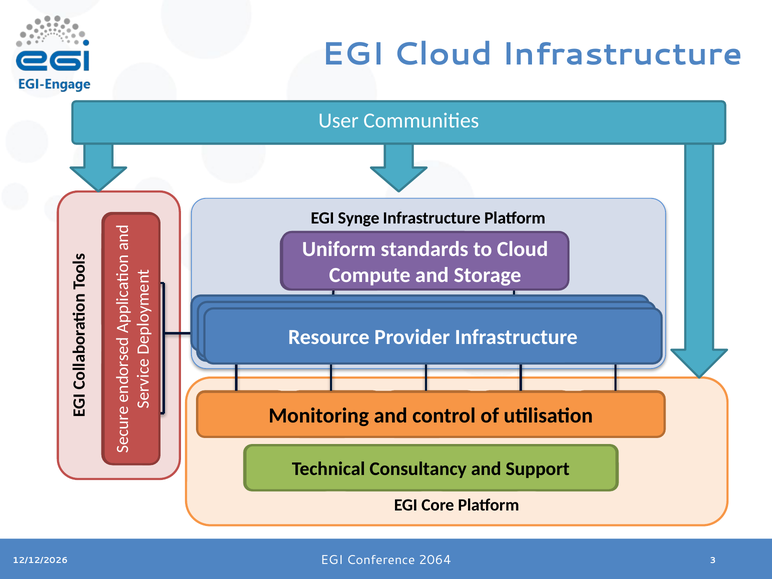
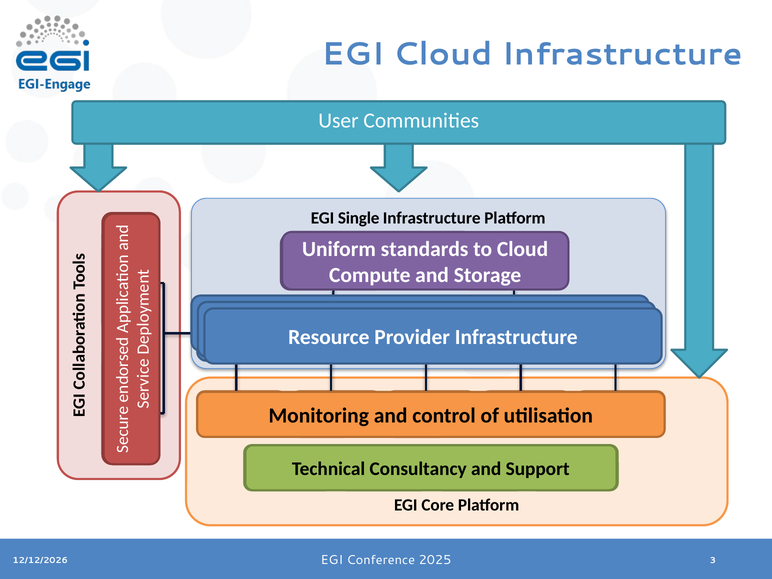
Synge: Synge -> Single
2064: 2064 -> 2025
